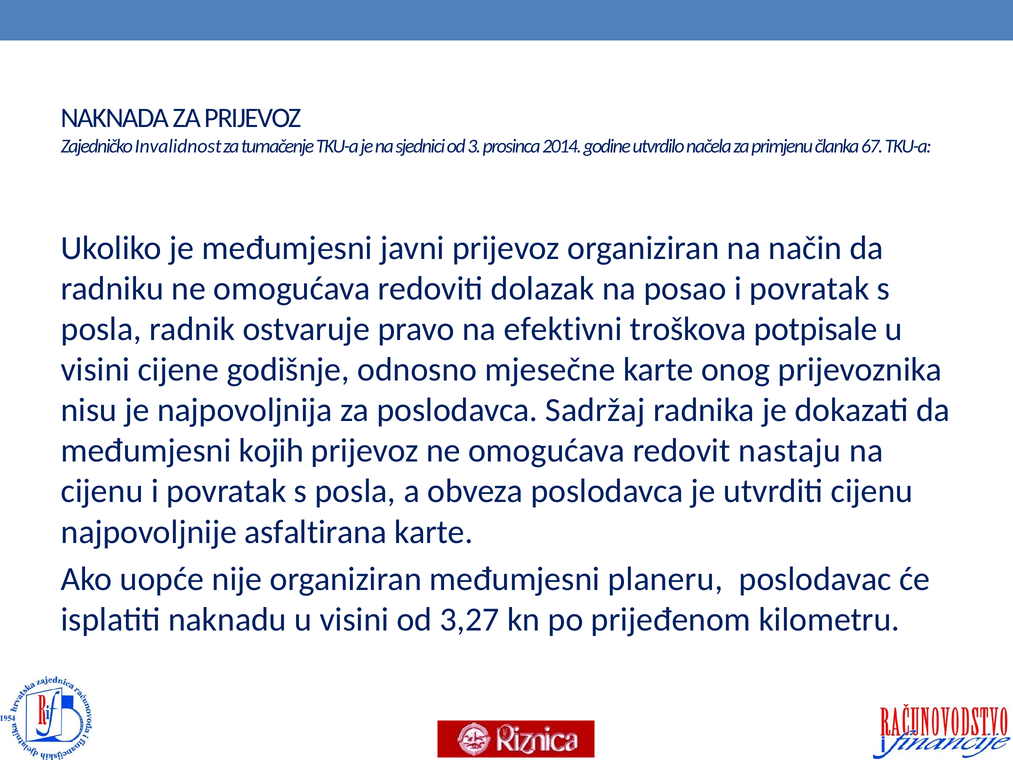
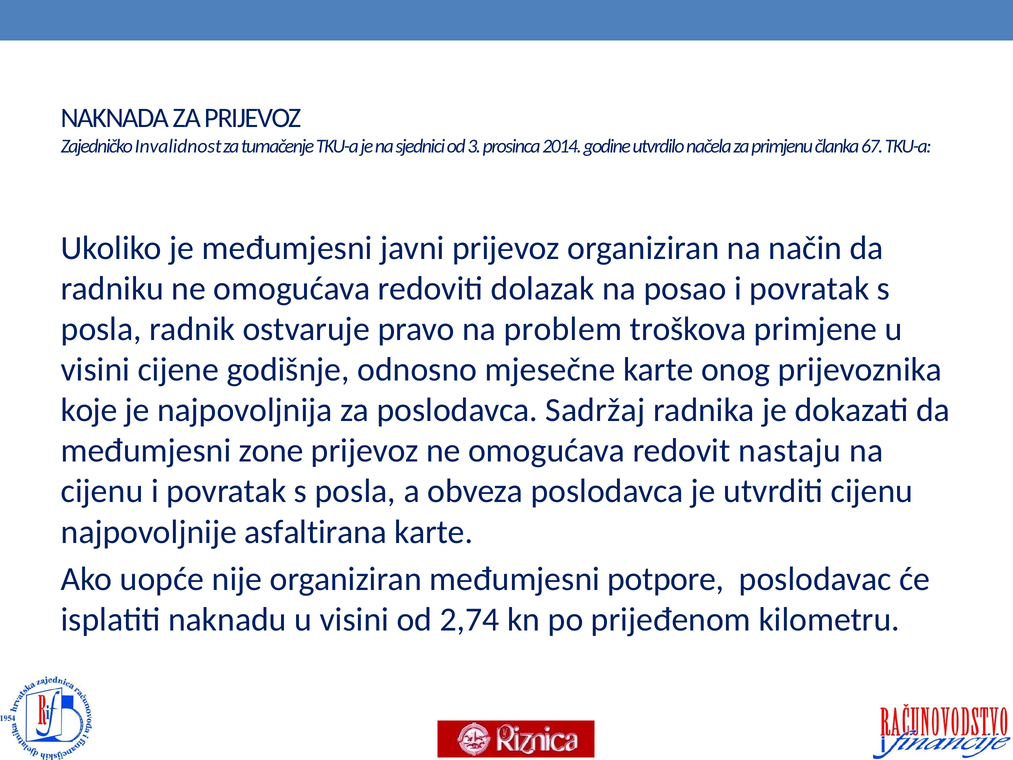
efektivni: efektivni -> problem
potpisale: potpisale -> primjene
nisu: nisu -> koje
kojih: kojih -> zone
planeru: planeru -> potpore
3,27: 3,27 -> 2,74
